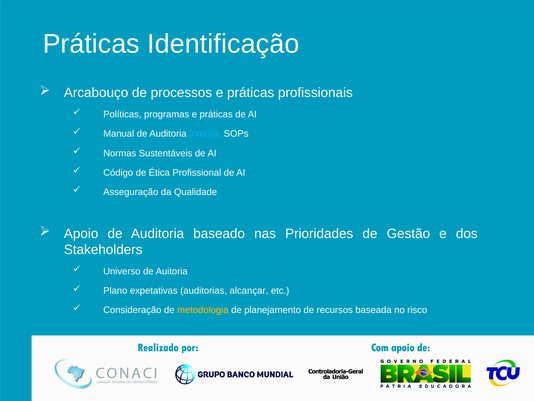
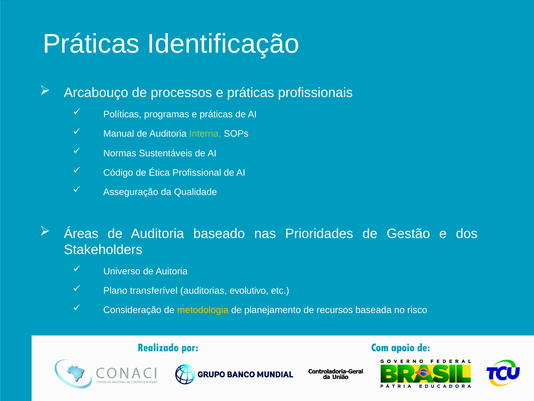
Interna colour: light blue -> light green
Apoio: Apoio -> Áreas
expetativas: expetativas -> transferível
alcançar: alcançar -> evolutivo
